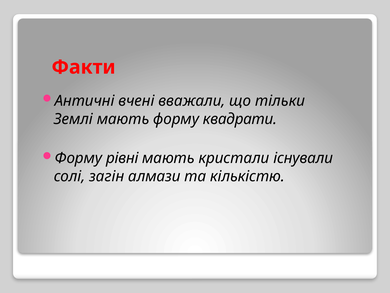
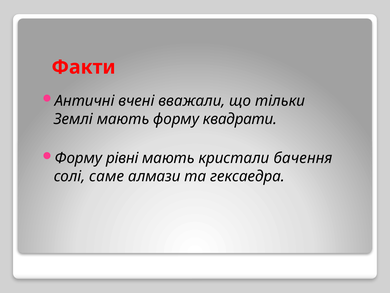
існували: існували -> бачення
загін: загін -> саме
кількістю: кількістю -> гексаедра
